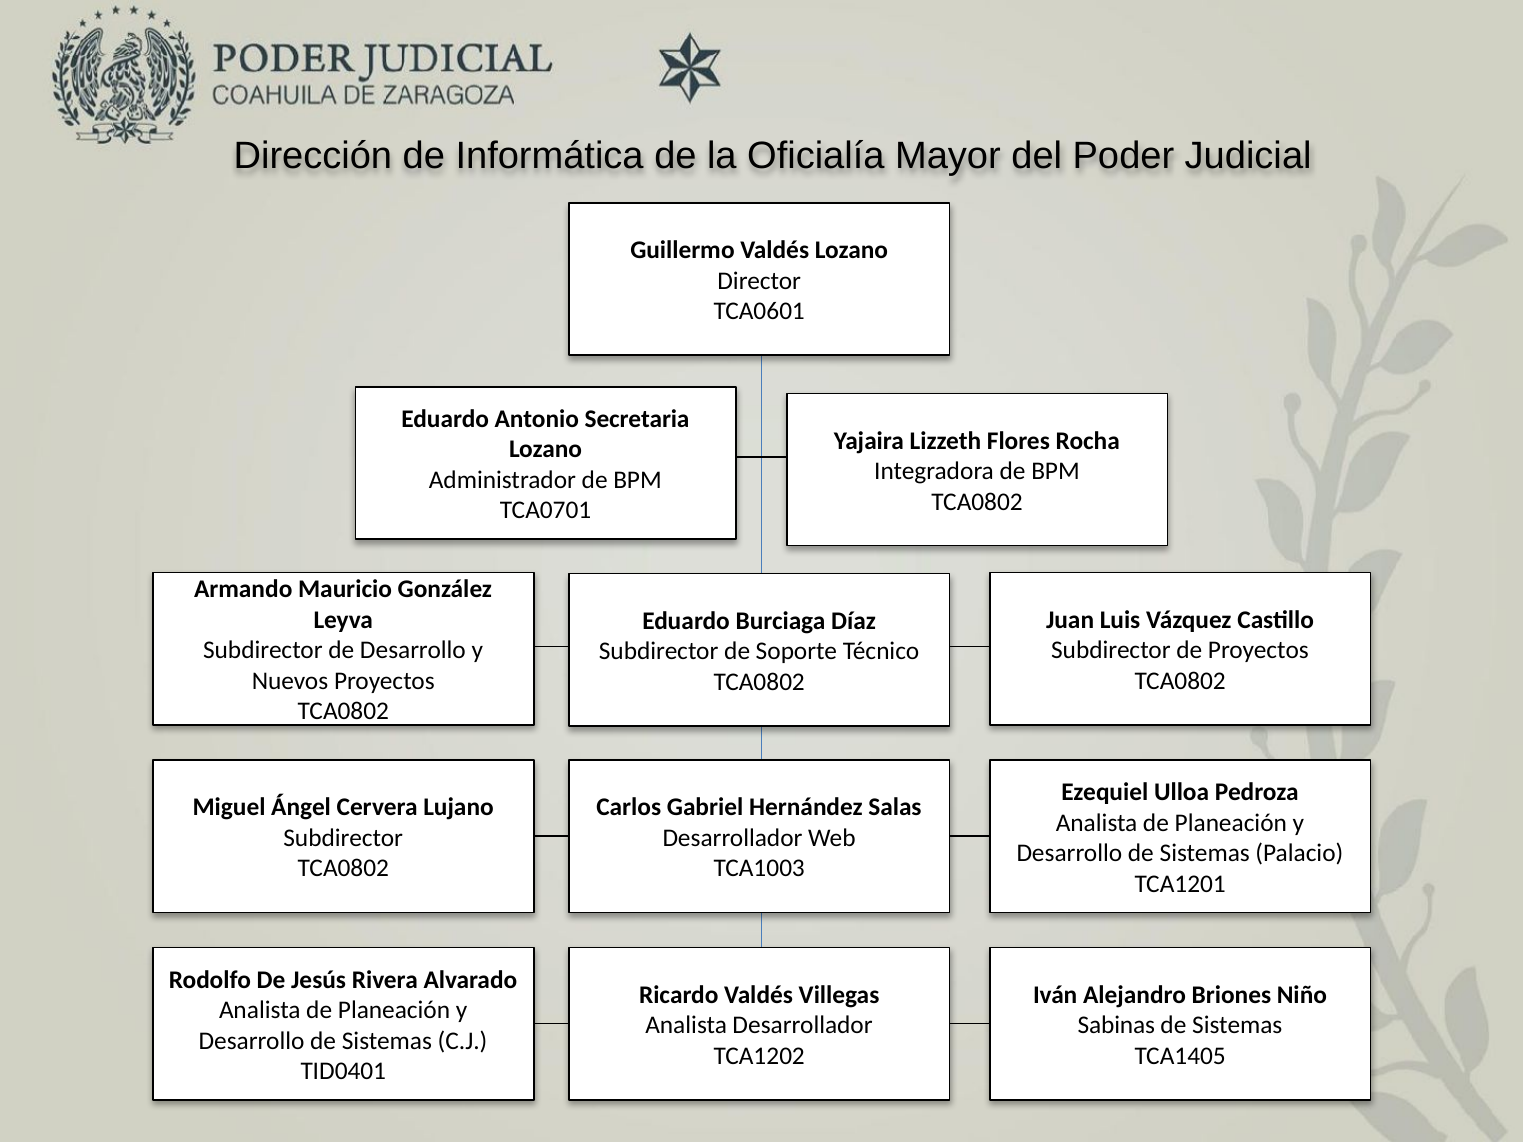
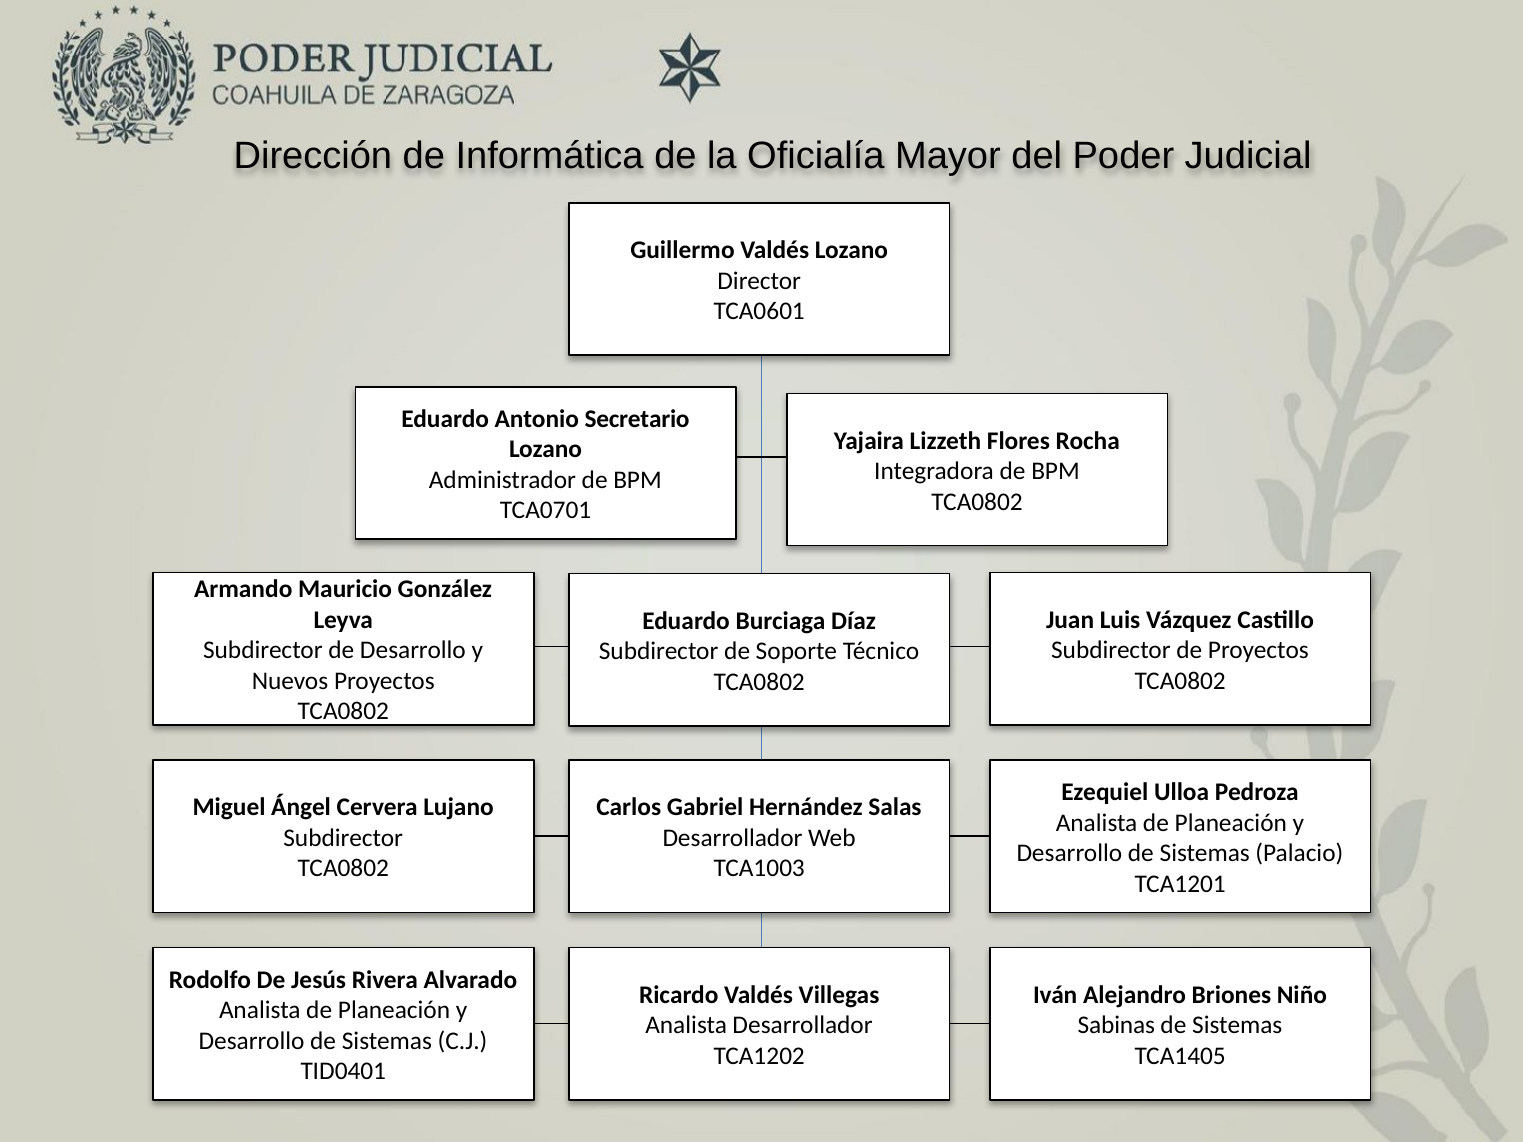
Secretaria: Secretaria -> Secretario
